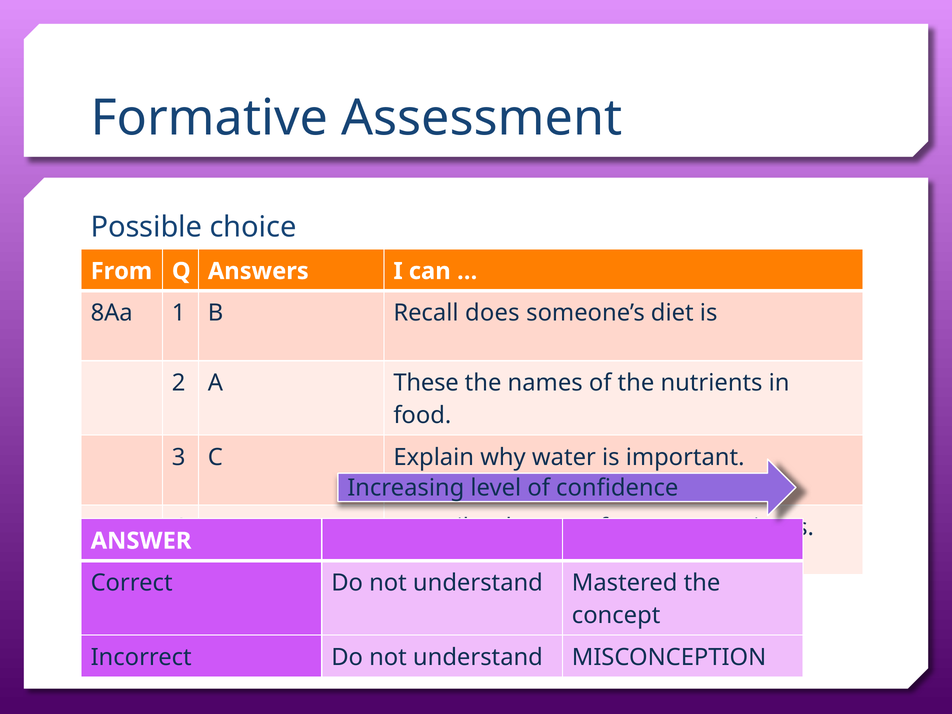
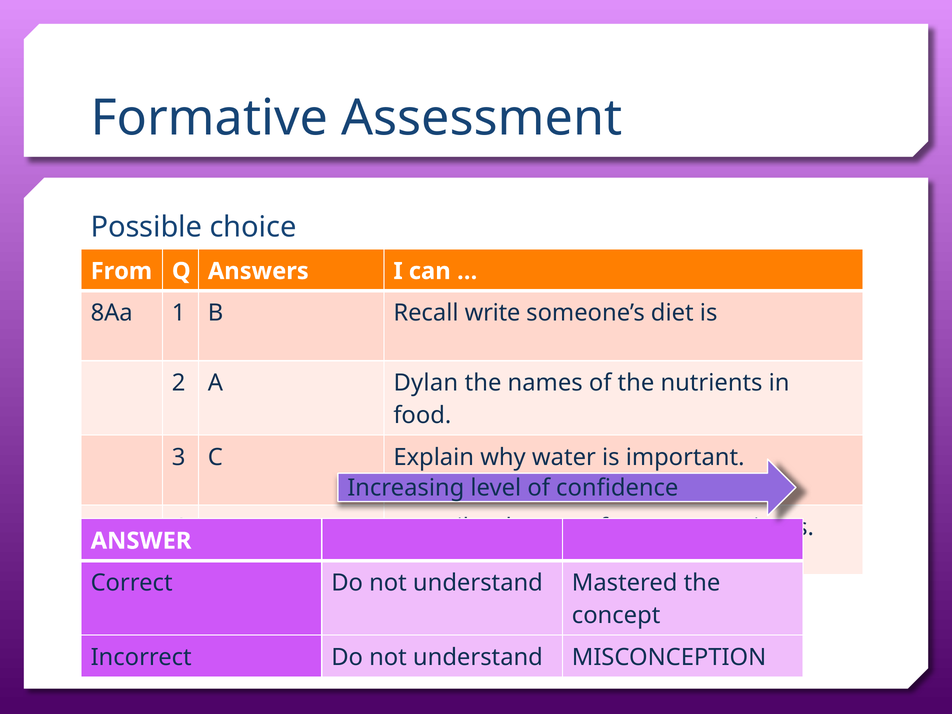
does: does -> write
These: These -> Dylan
